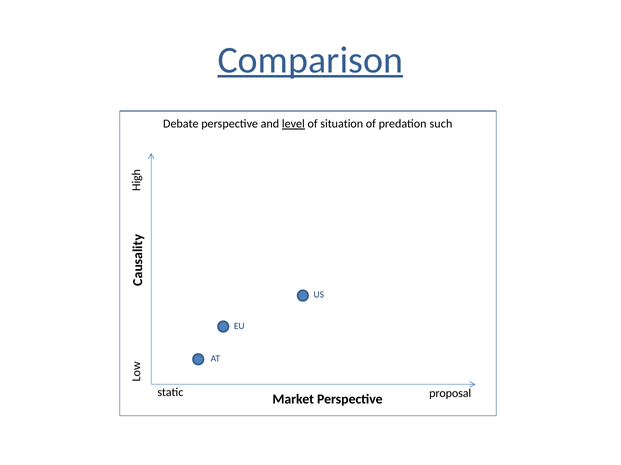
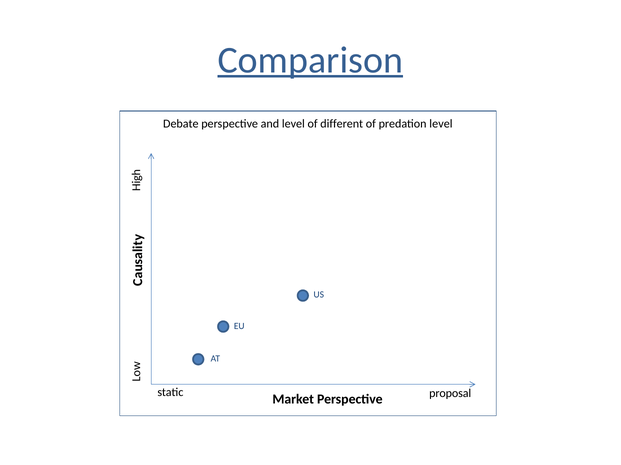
level at (293, 124) underline: present -> none
situation: situation -> different
predation such: such -> level
